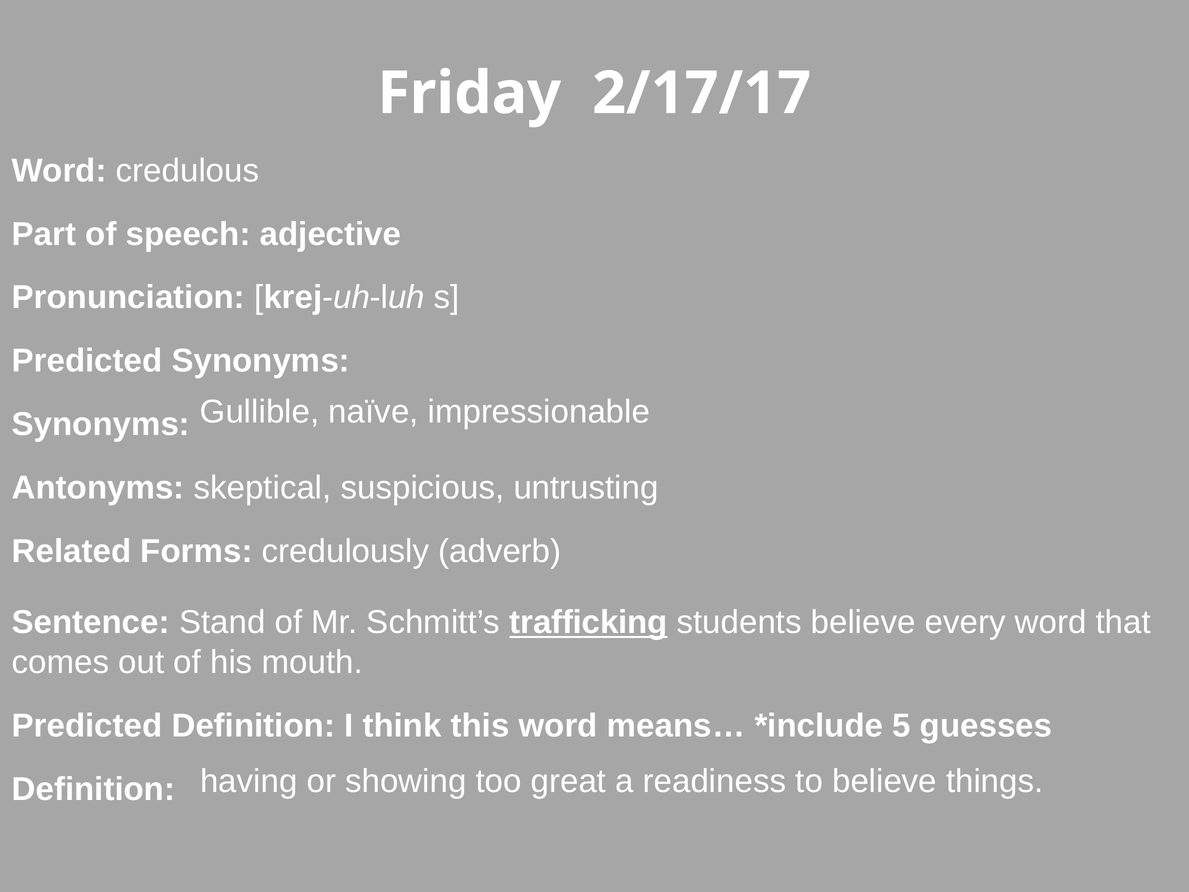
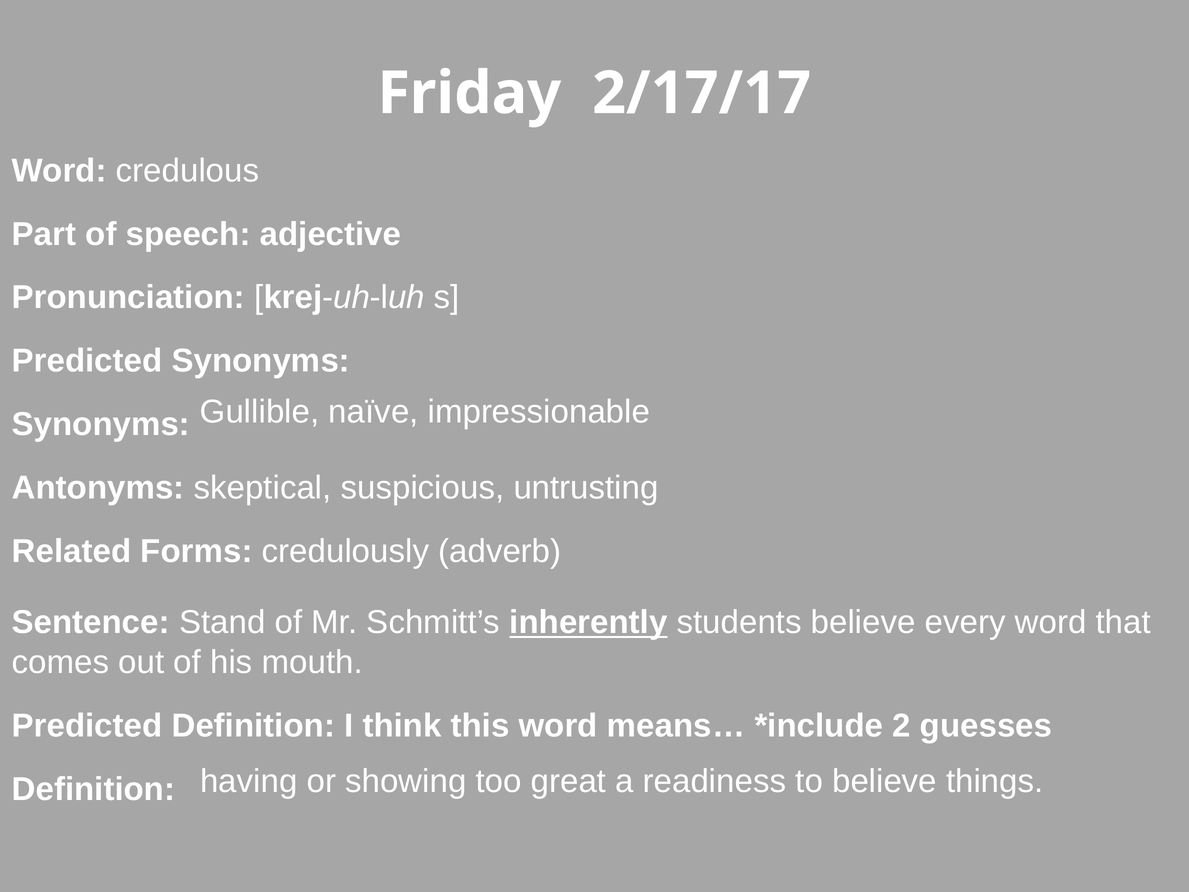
trafficking: trafficking -> inherently
5: 5 -> 2
